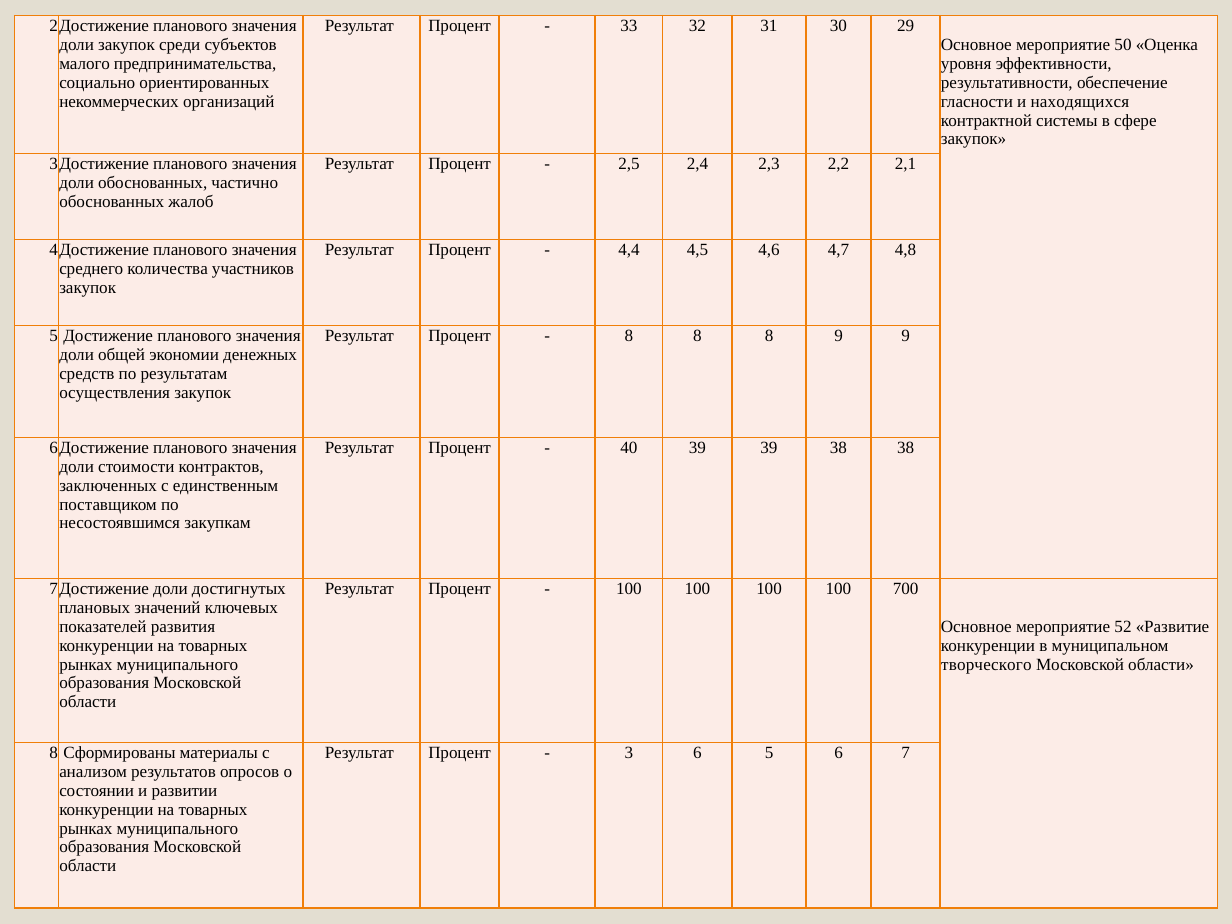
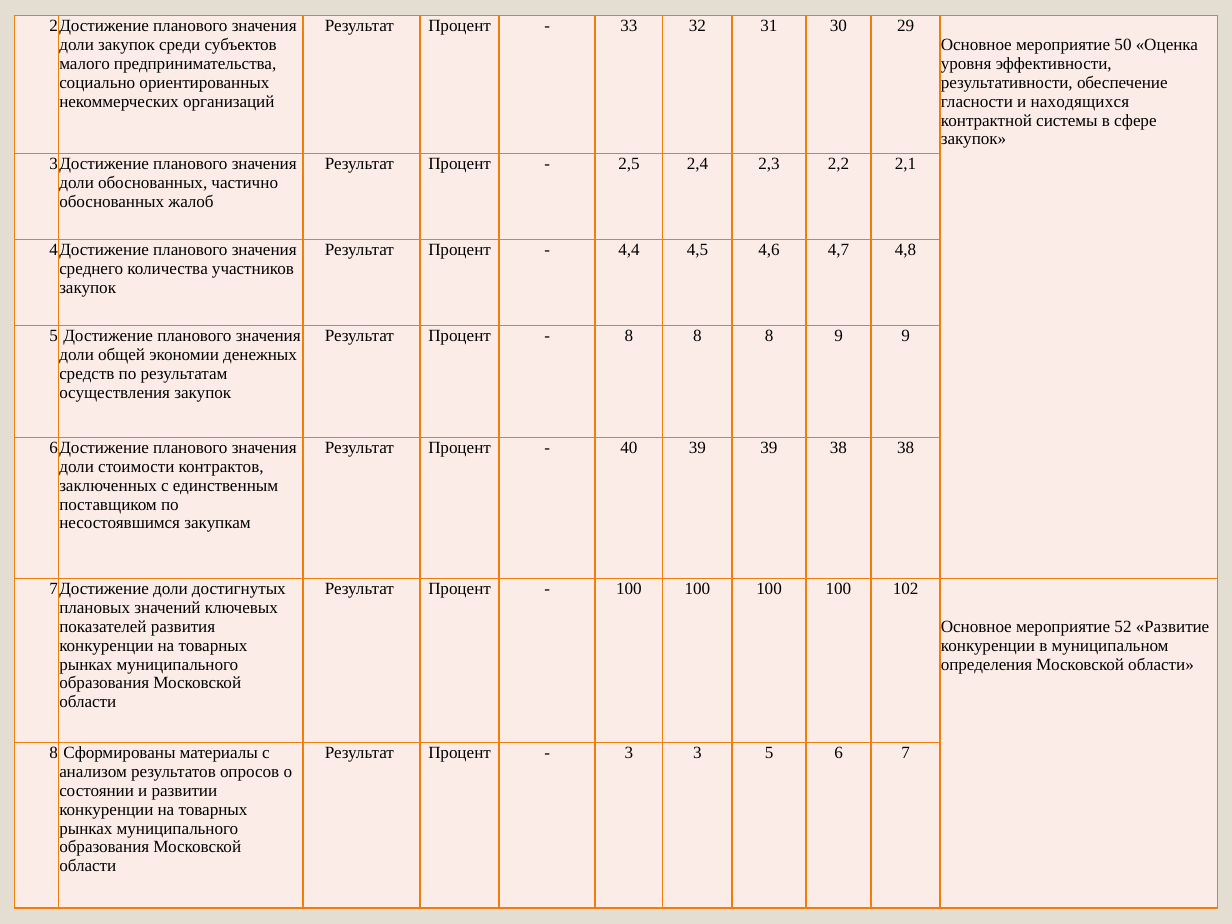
700: 700 -> 102
творческого: творческого -> определения
3 6: 6 -> 3
